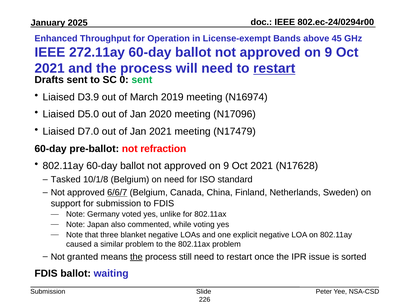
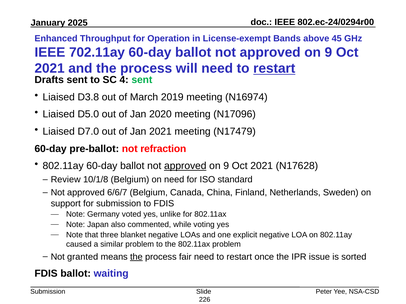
272.11ay: 272.11ay -> 702.11ay
0: 0 -> 4
D3.9: D3.9 -> D3.8
approved at (185, 166) underline: none -> present
Tasked: Tasked -> Review
6/6/7 underline: present -> none
still: still -> fair
